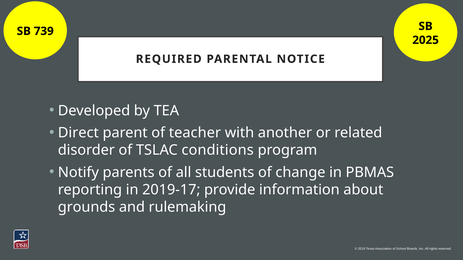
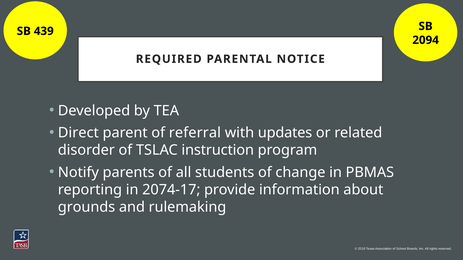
739: 739 -> 439
2025: 2025 -> 2094
teacher: teacher -> referral
another: another -> updates
conditions: conditions -> instruction
2019-17: 2019-17 -> 2074-17
